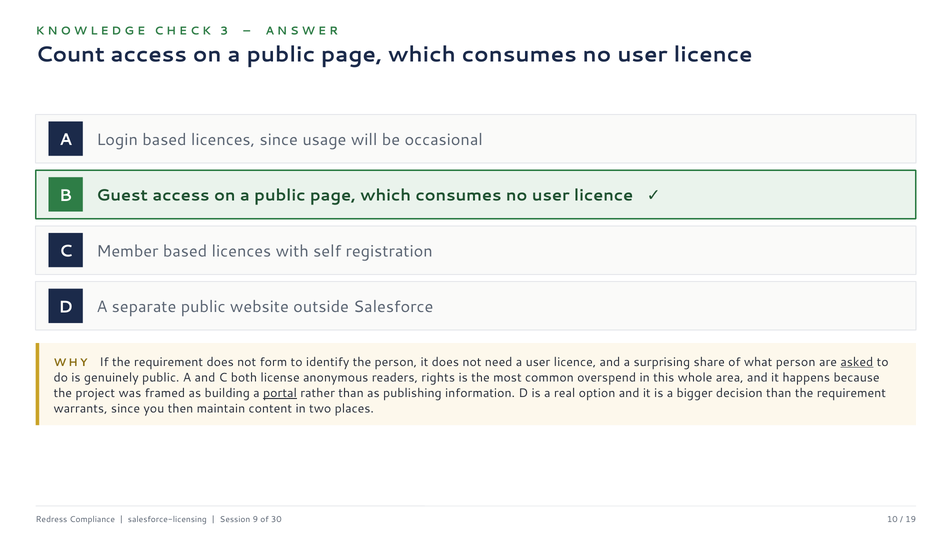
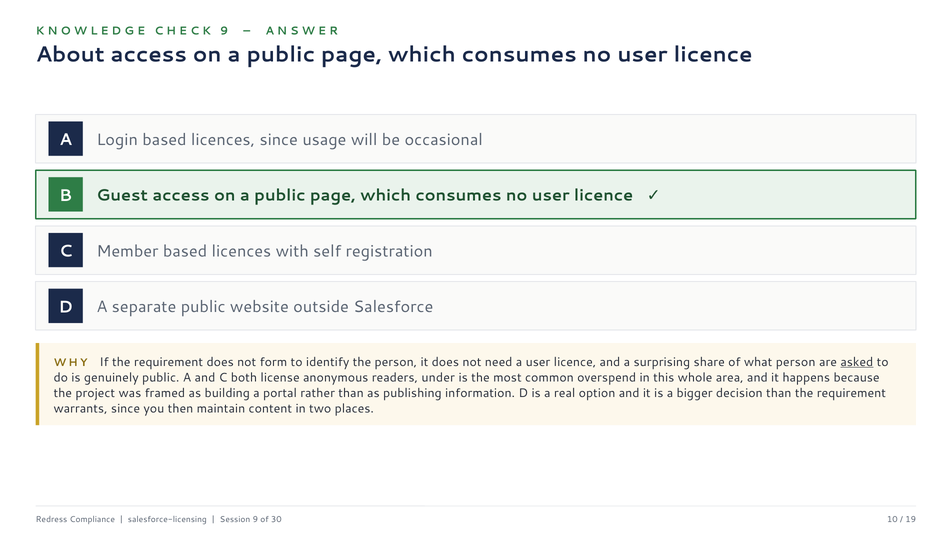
3 at (224, 31): 3 -> 9
Count: Count -> About
rights: rights -> under
portal underline: present -> none
